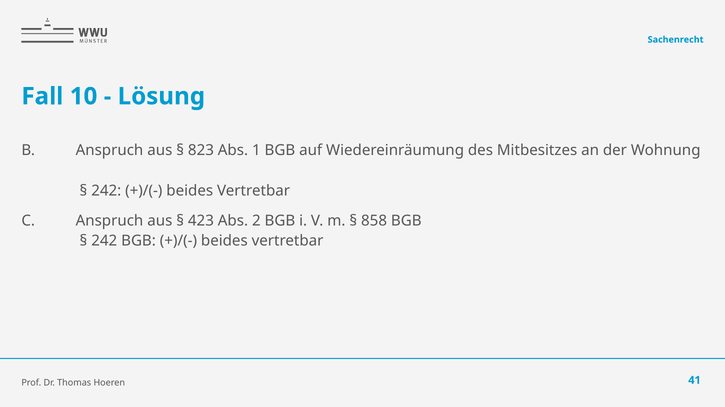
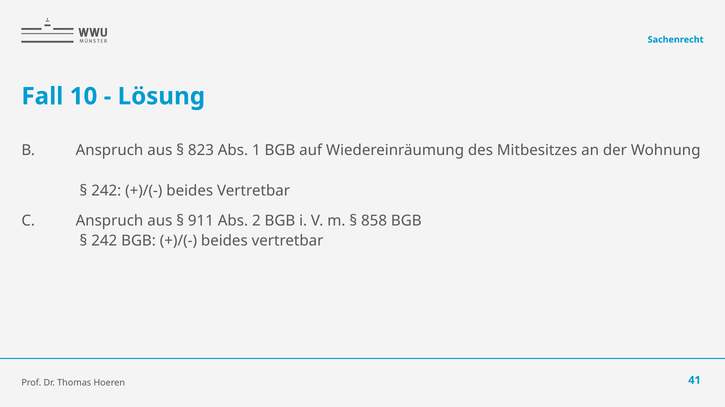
423: 423 -> 911
